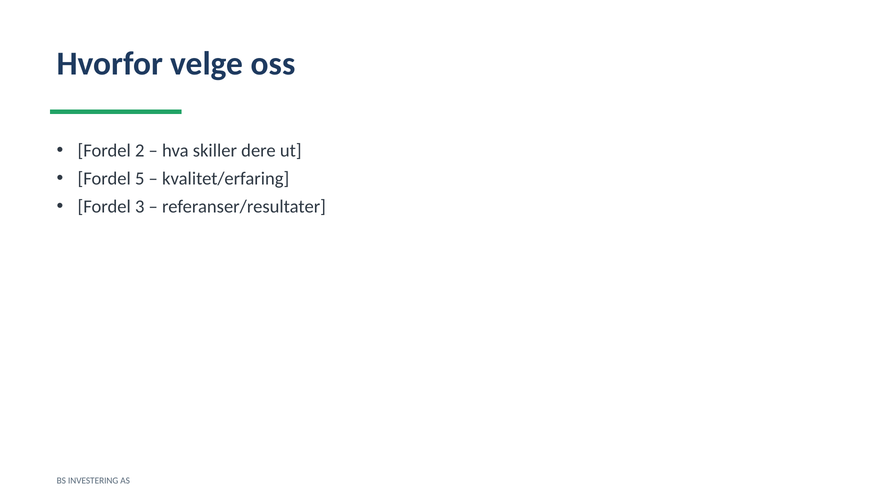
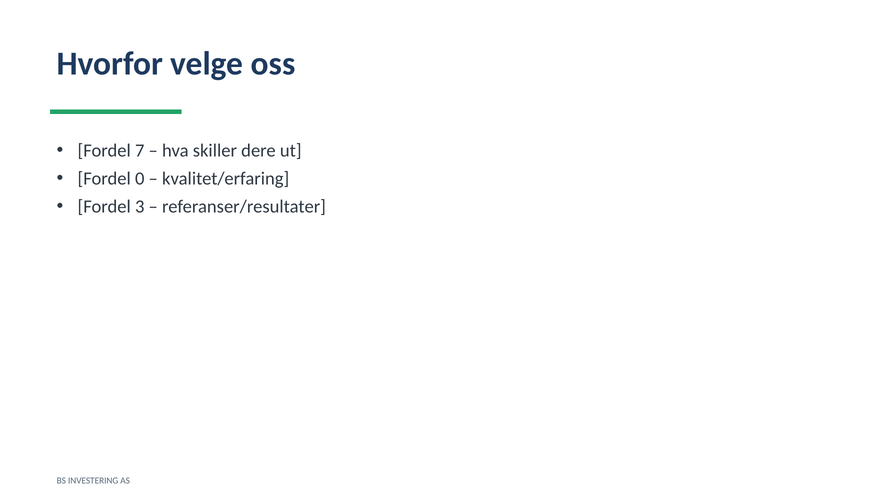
2: 2 -> 7
5: 5 -> 0
